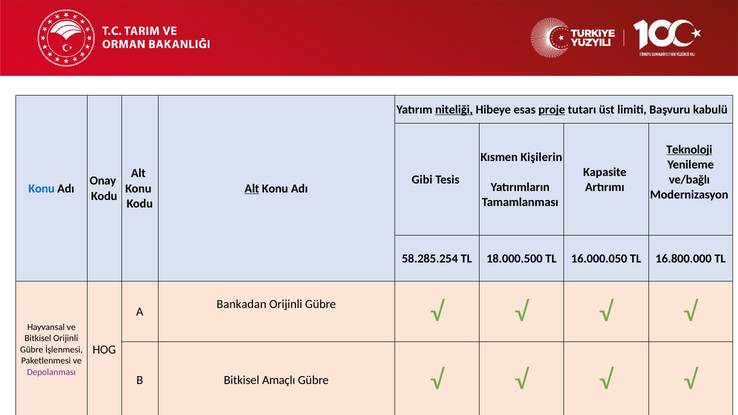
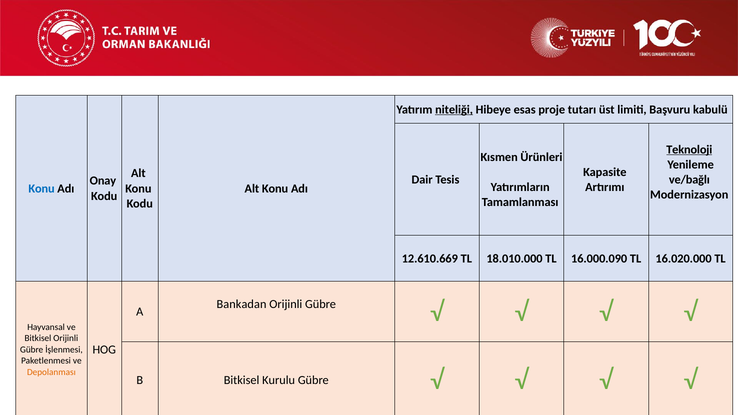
proje underline: present -> none
Kişilerin: Kişilerin -> Ürünleri
Gibi: Gibi -> Dair
Alt at (252, 189) underline: present -> none
58.285.254: 58.285.254 -> 12.610.669
18.000.500: 18.000.500 -> 18.010.000
16.000.050: 16.000.050 -> 16.000.090
16.800.000: 16.800.000 -> 16.020.000
Depolanması colour: purple -> orange
Amaçlı: Amaçlı -> Kurulu
